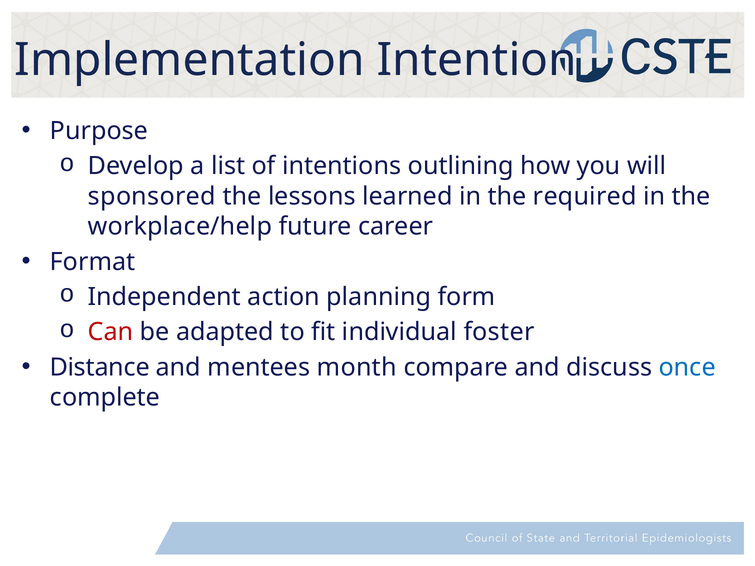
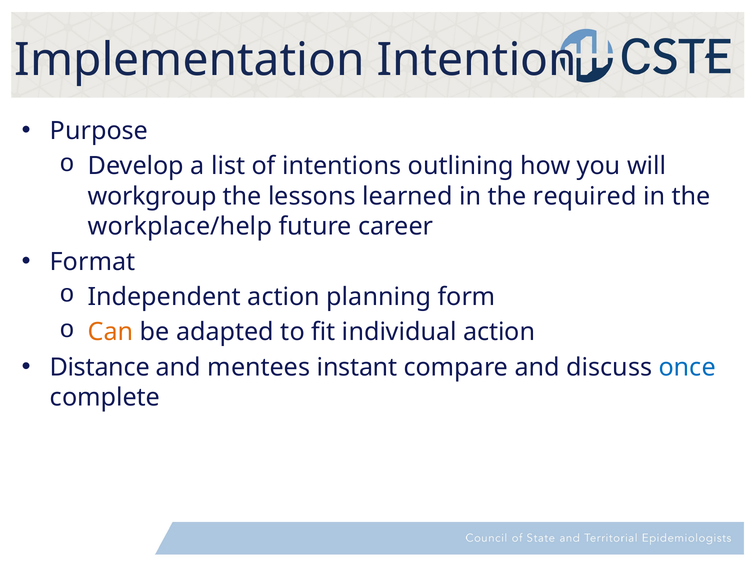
sponsored: sponsored -> workgroup
Can colour: red -> orange
individual foster: foster -> action
month: month -> instant
